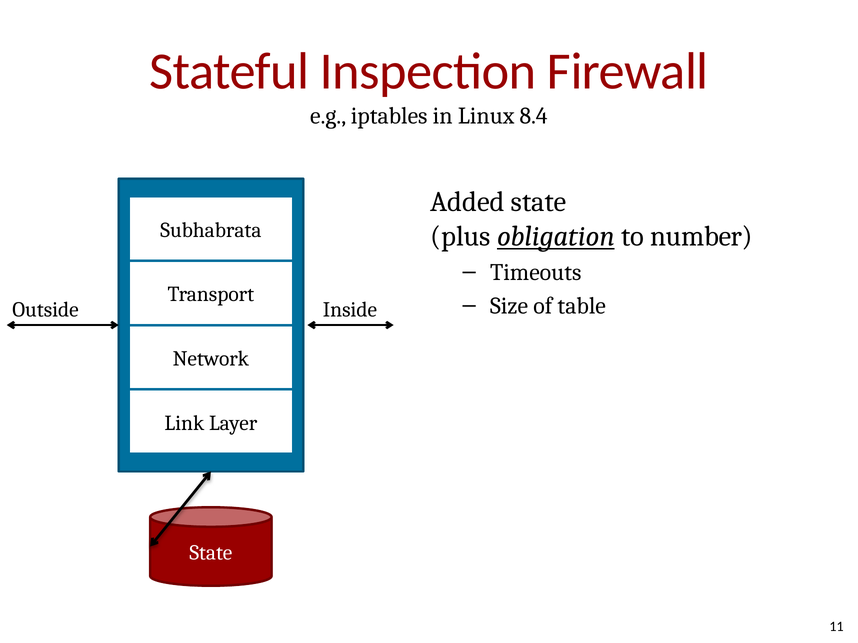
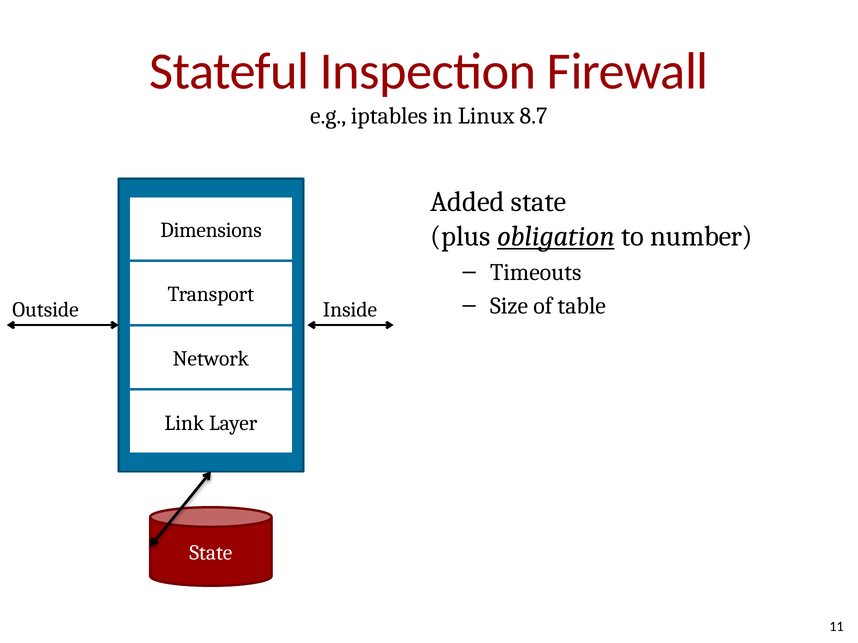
8.4: 8.4 -> 8.7
Subhabrata: Subhabrata -> Dimensions
